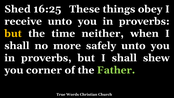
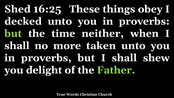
receive: receive -> decked
but at (13, 33) colour: yellow -> light green
safely: safely -> taken
corner: corner -> delight
